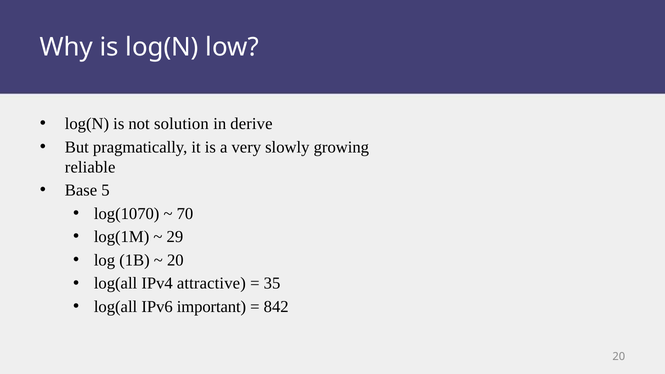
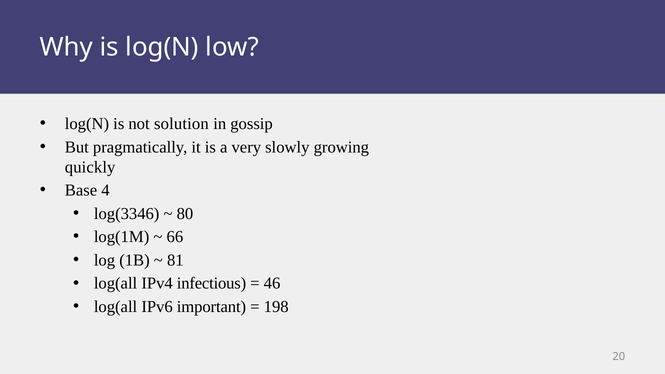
derive: derive -> gossip
reliable: reliable -> quickly
5: 5 -> 4
log(1070: log(1070 -> log(3346
70: 70 -> 80
29: 29 -> 66
20 at (175, 260): 20 -> 81
attractive: attractive -> infectious
35: 35 -> 46
842: 842 -> 198
